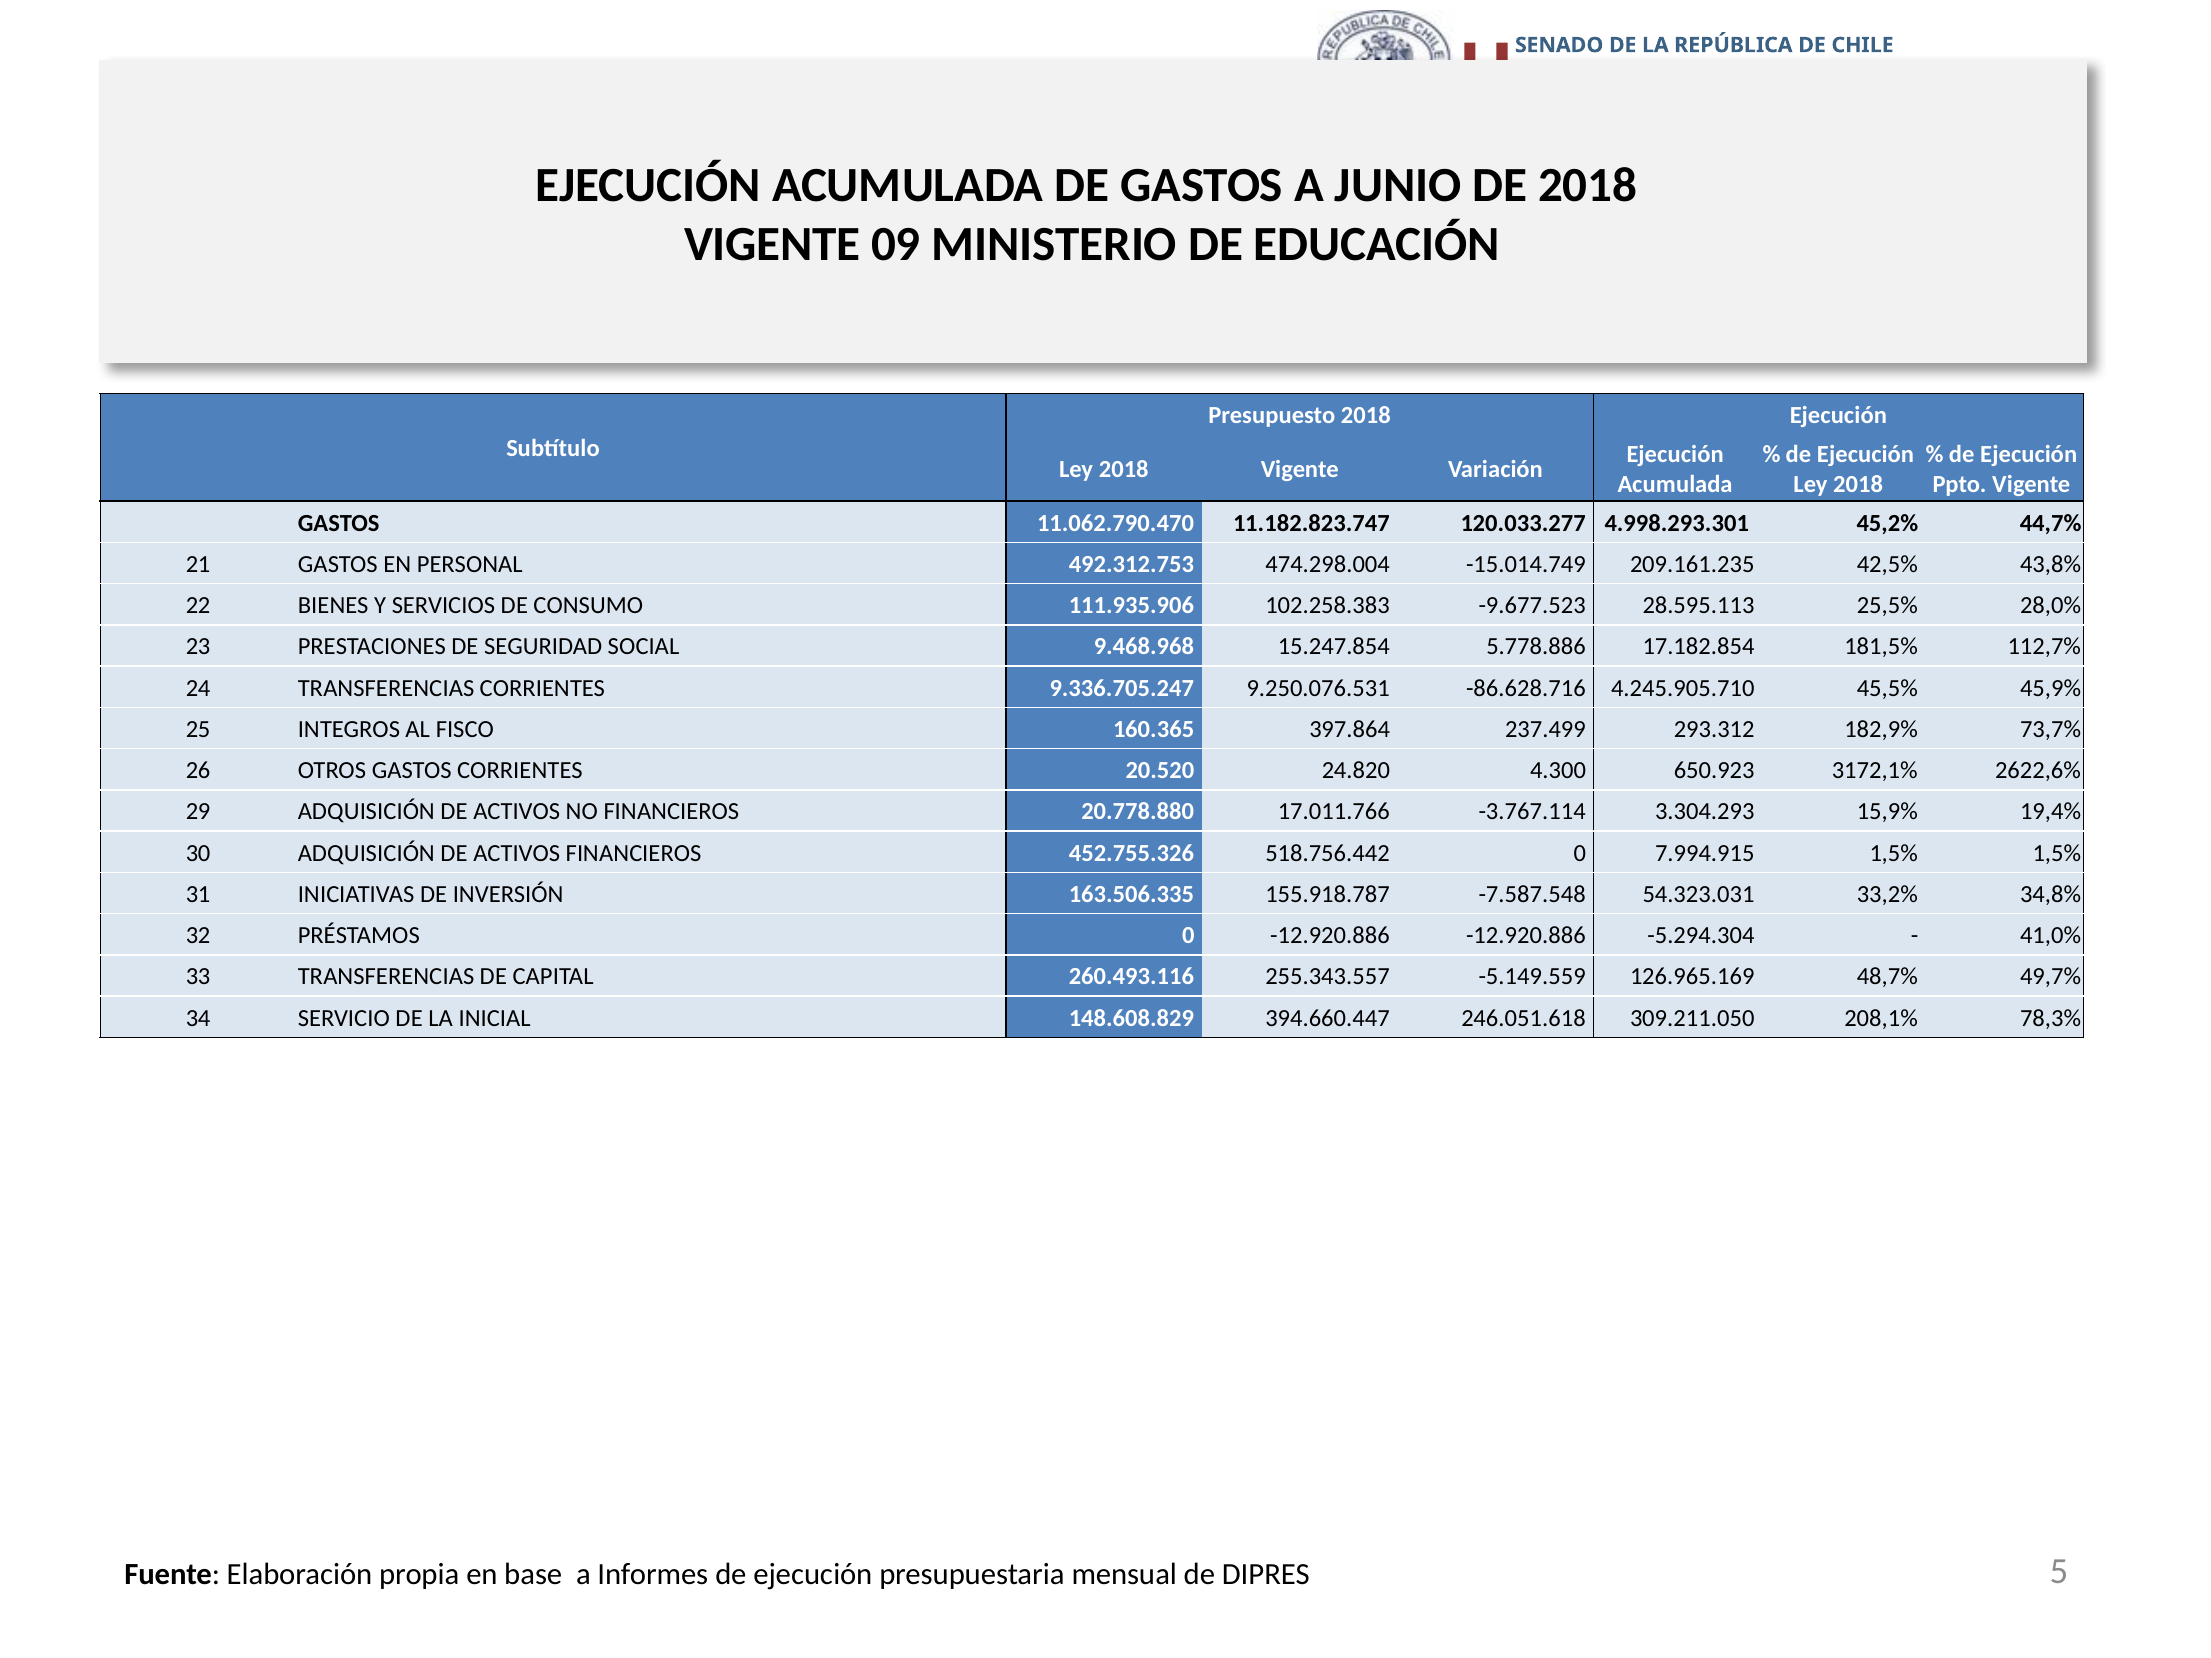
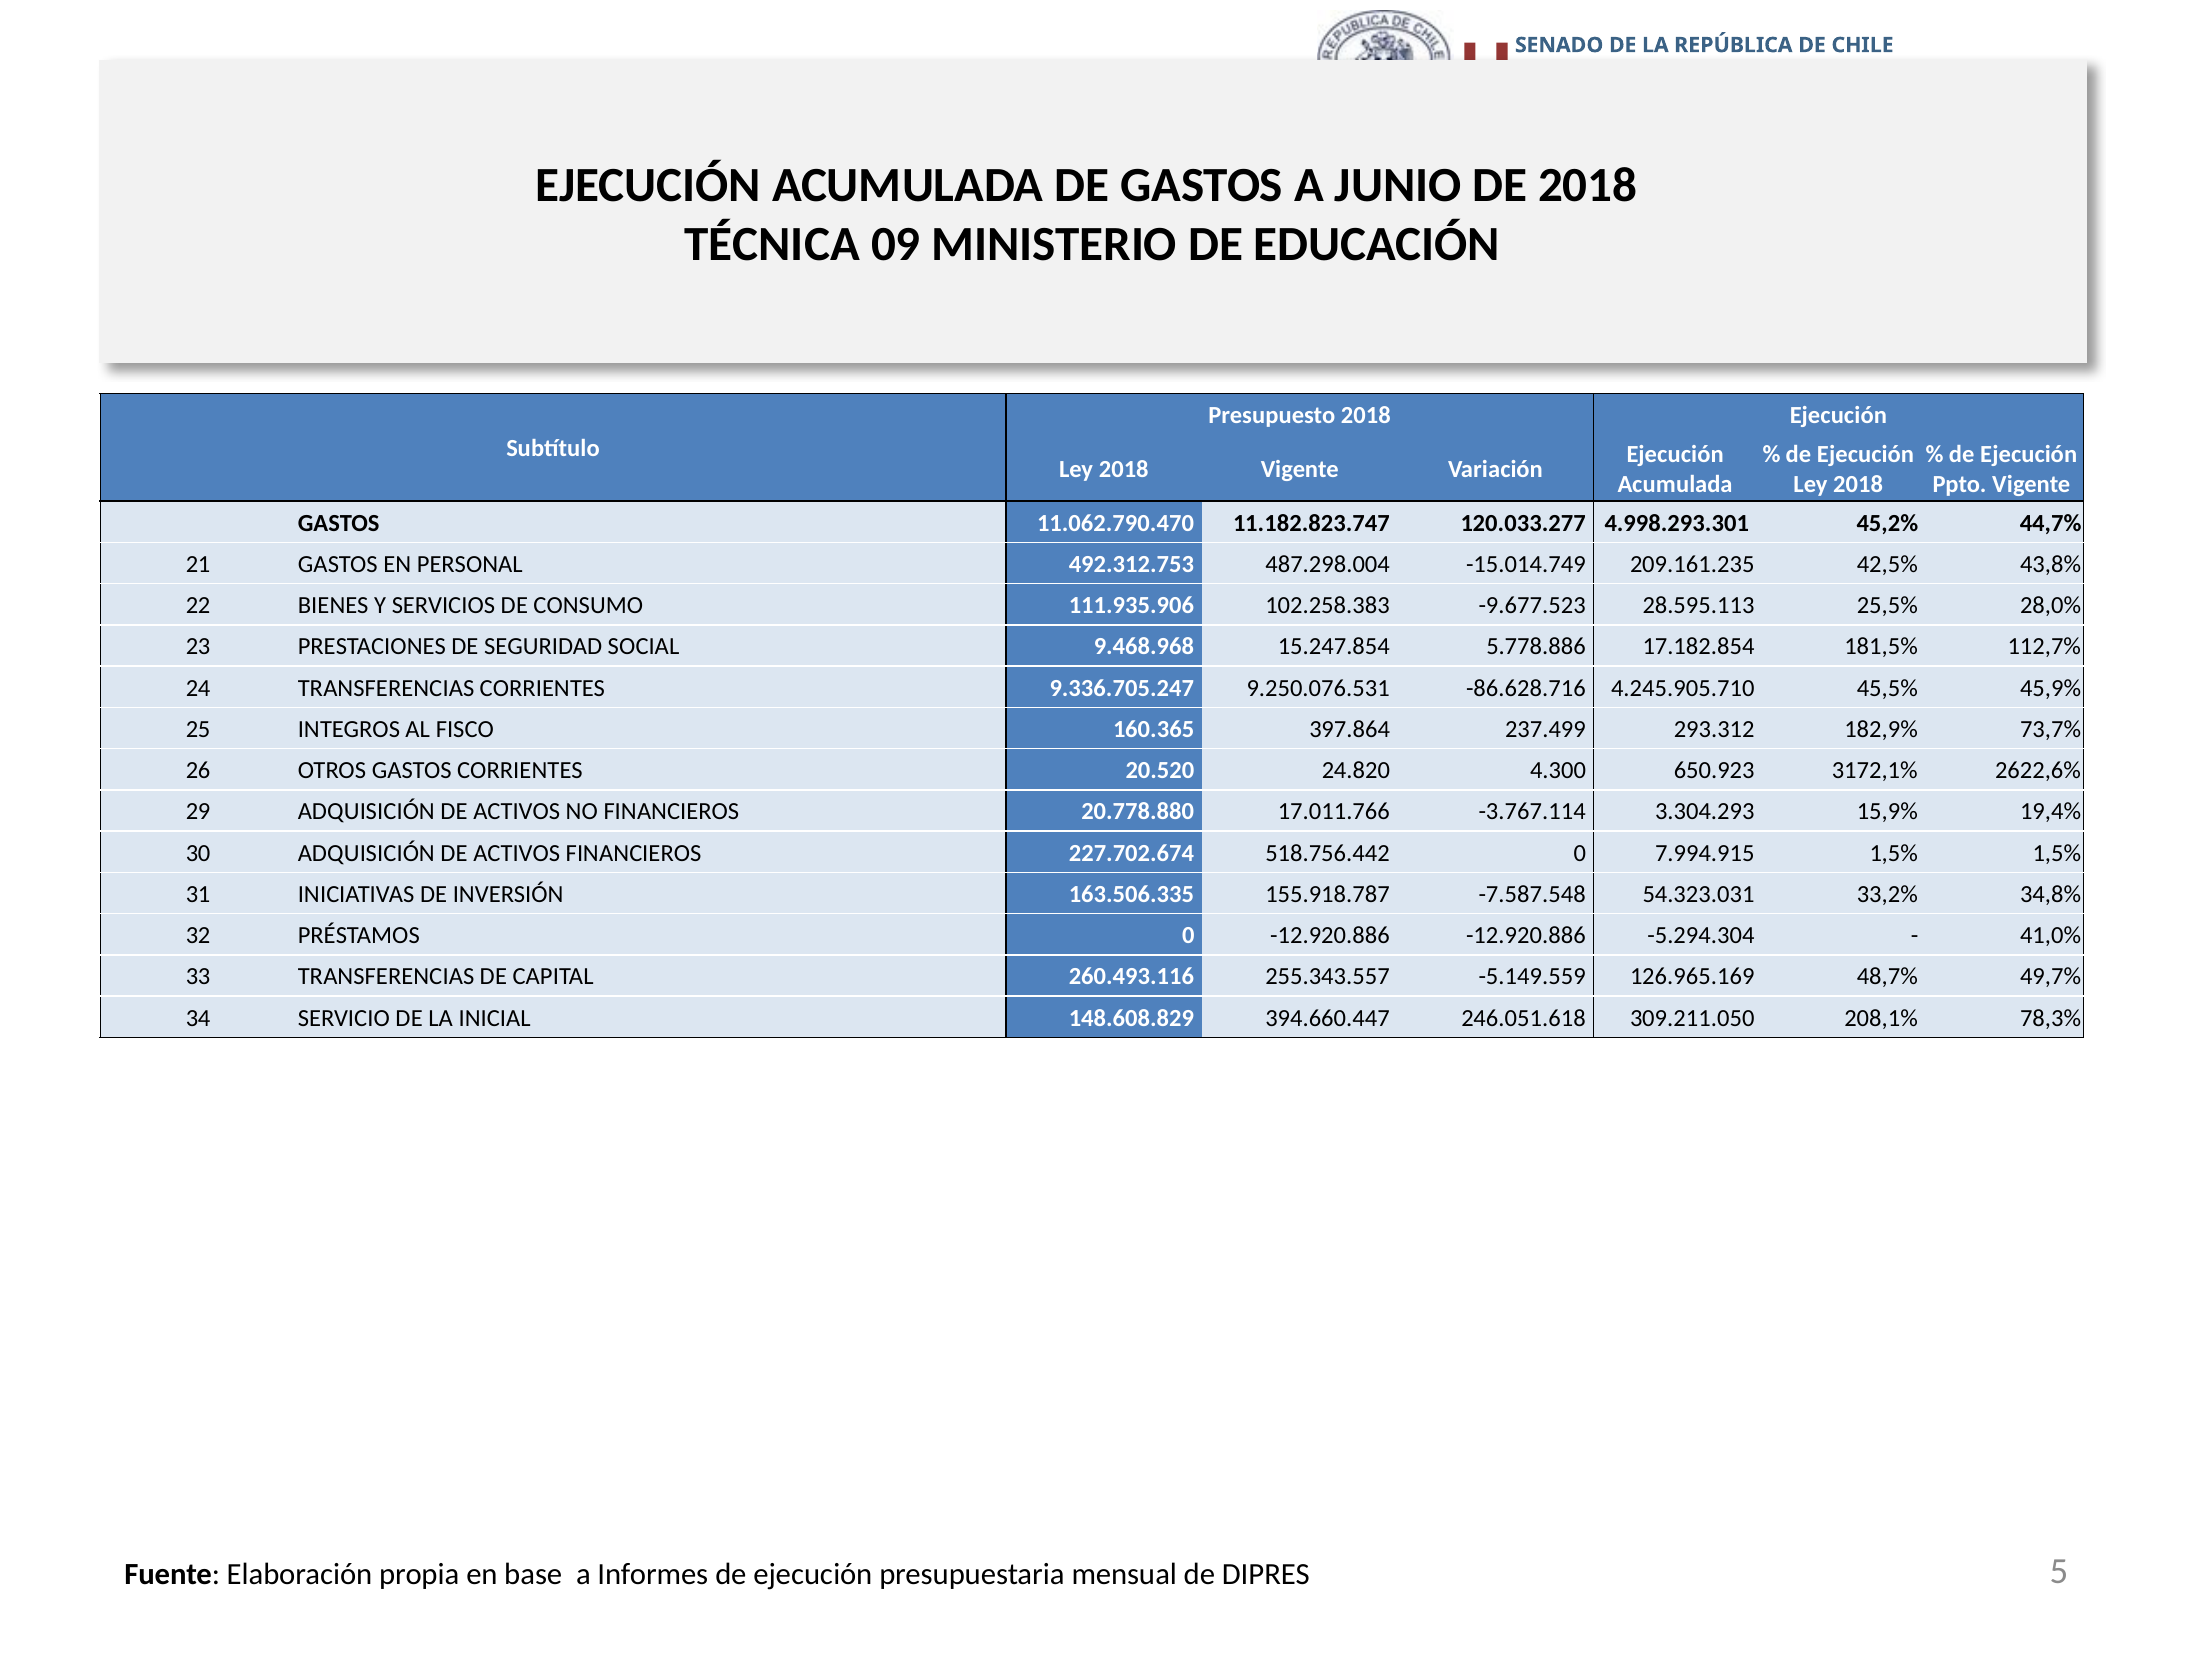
VIGENTE at (772, 244): VIGENTE -> TÉCNICA
474.298.004: 474.298.004 -> 487.298.004
452.755.326: 452.755.326 -> 227.702.674
